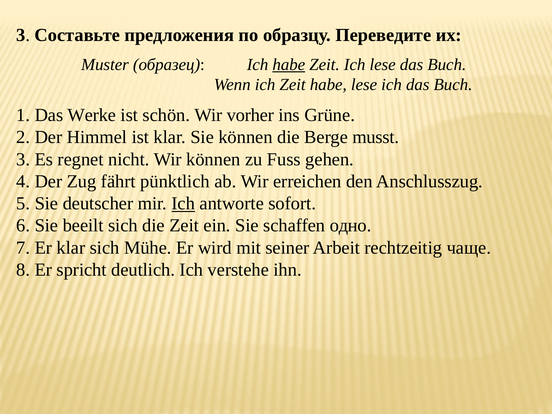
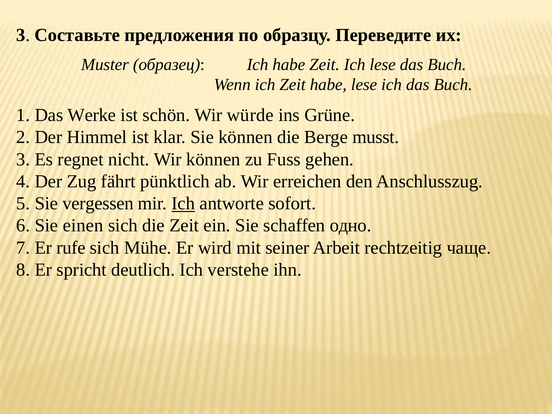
habe at (289, 64) underline: present -> none
vorher: vorher -> würde
deutscher: deutscher -> vergessen
beeilt: beeilt -> einen
Er klar: klar -> rufe
